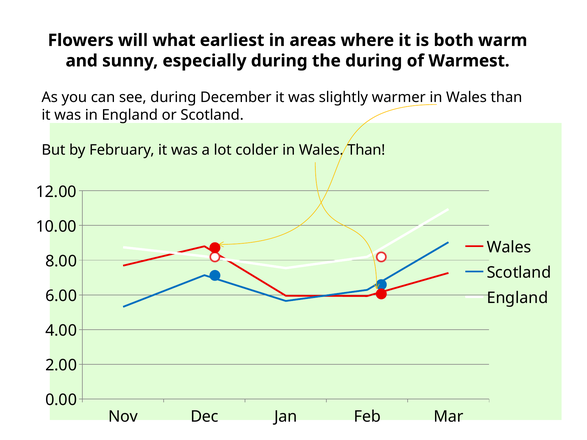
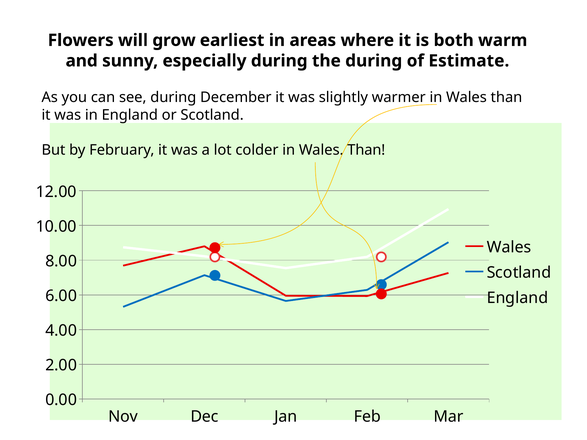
what: what -> grow
Warmest: Warmest -> Estimate
